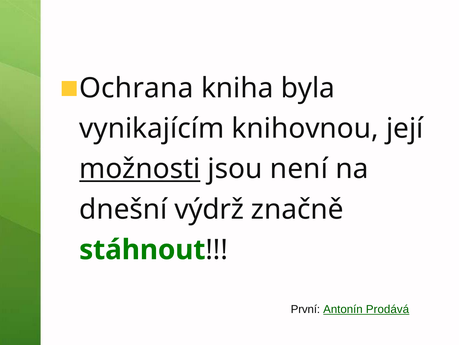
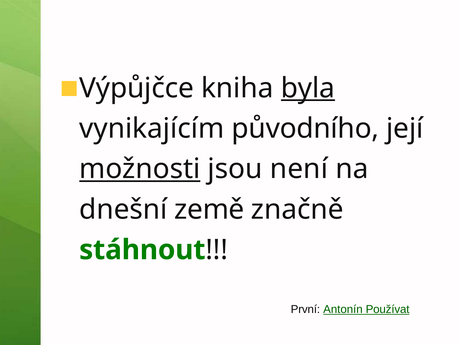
Ochrana: Ochrana -> Výpůjčce
byla underline: none -> present
knihovnou: knihovnou -> původního
výdrž: výdrž -> země
Prodává: Prodává -> Používat
